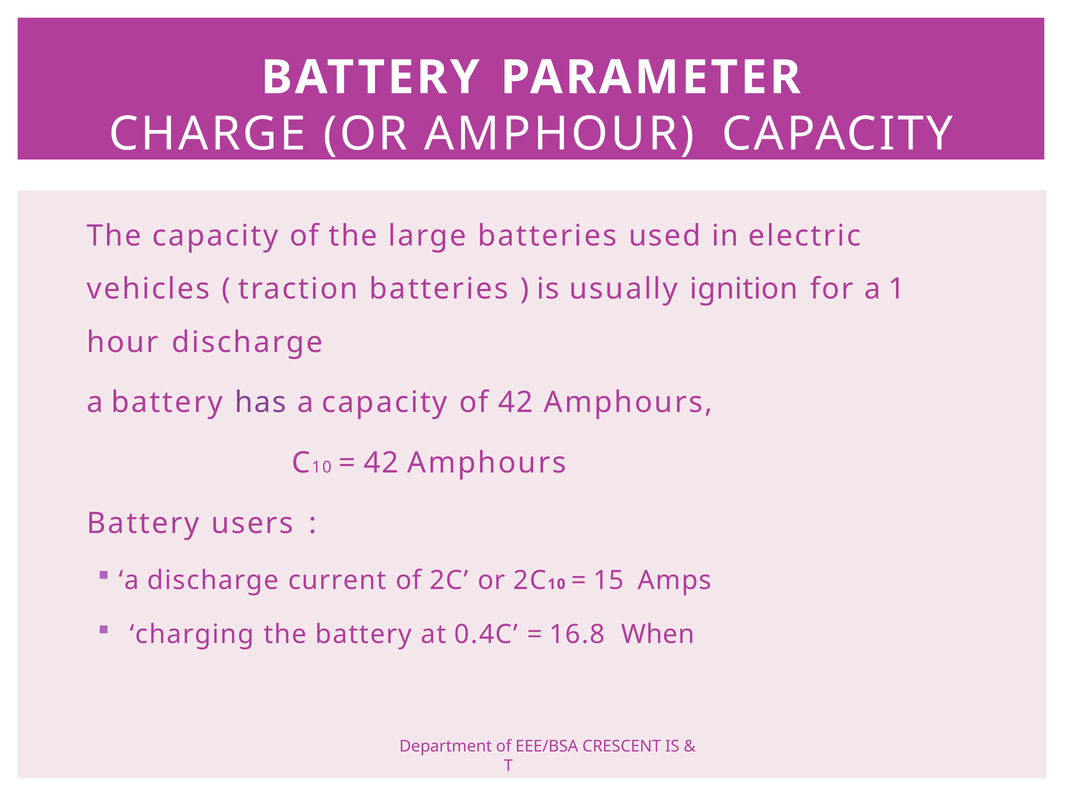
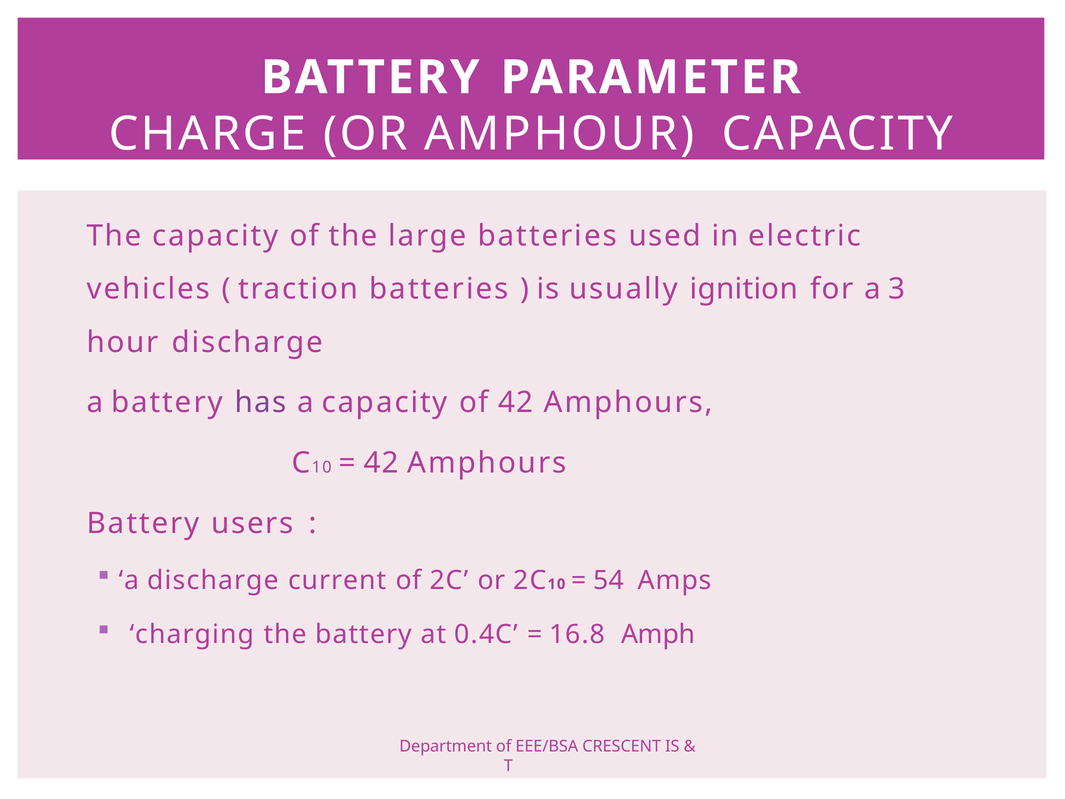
1: 1 -> 3
15: 15 -> 54
When: When -> Amph
